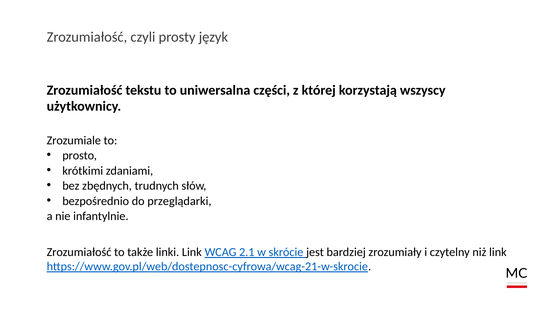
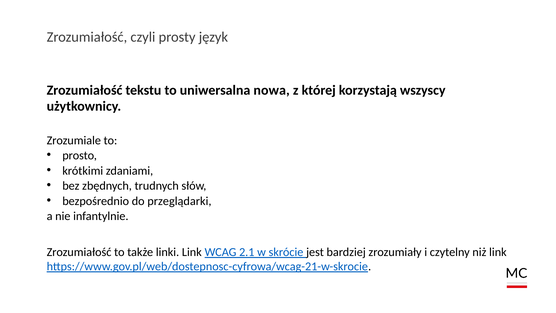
części: części -> nowa
